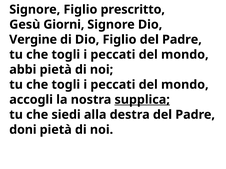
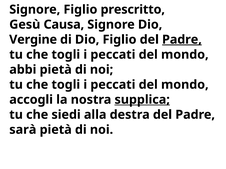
Giorni: Giorni -> Causa
Padre at (182, 40) underline: none -> present
doni: doni -> sarà
